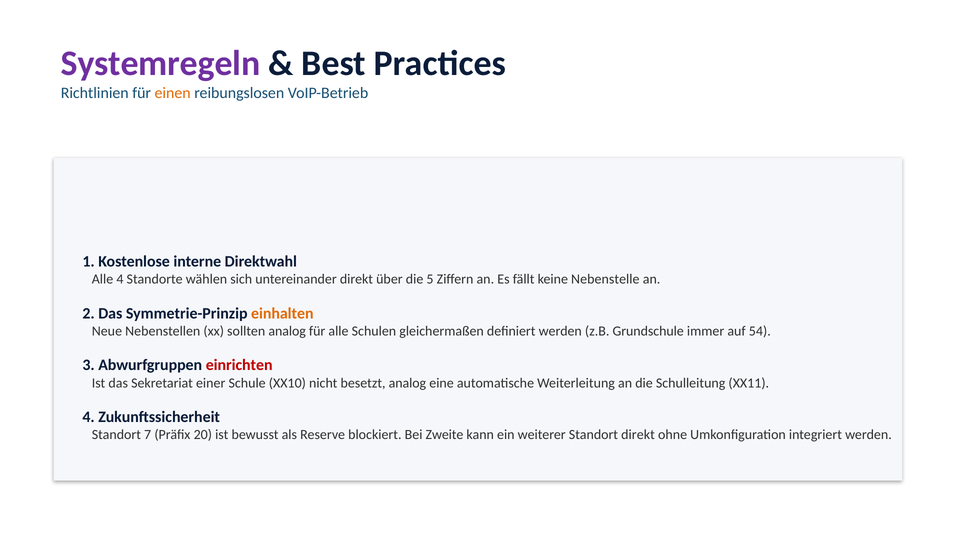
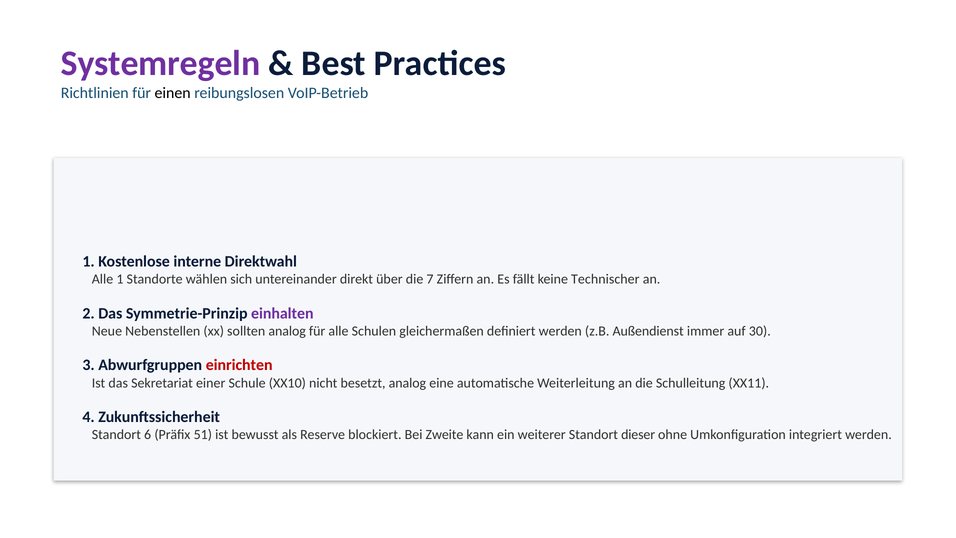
einen colour: orange -> black
Alle 4: 4 -> 1
5: 5 -> 7
Nebenstelle: Nebenstelle -> Technischer
einhalten colour: orange -> purple
Grundschule: Grundschule -> Außendienst
54: 54 -> 30
7: 7 -> 6
20: 20 -> 51
Standort direkt: direkt -> dieser
